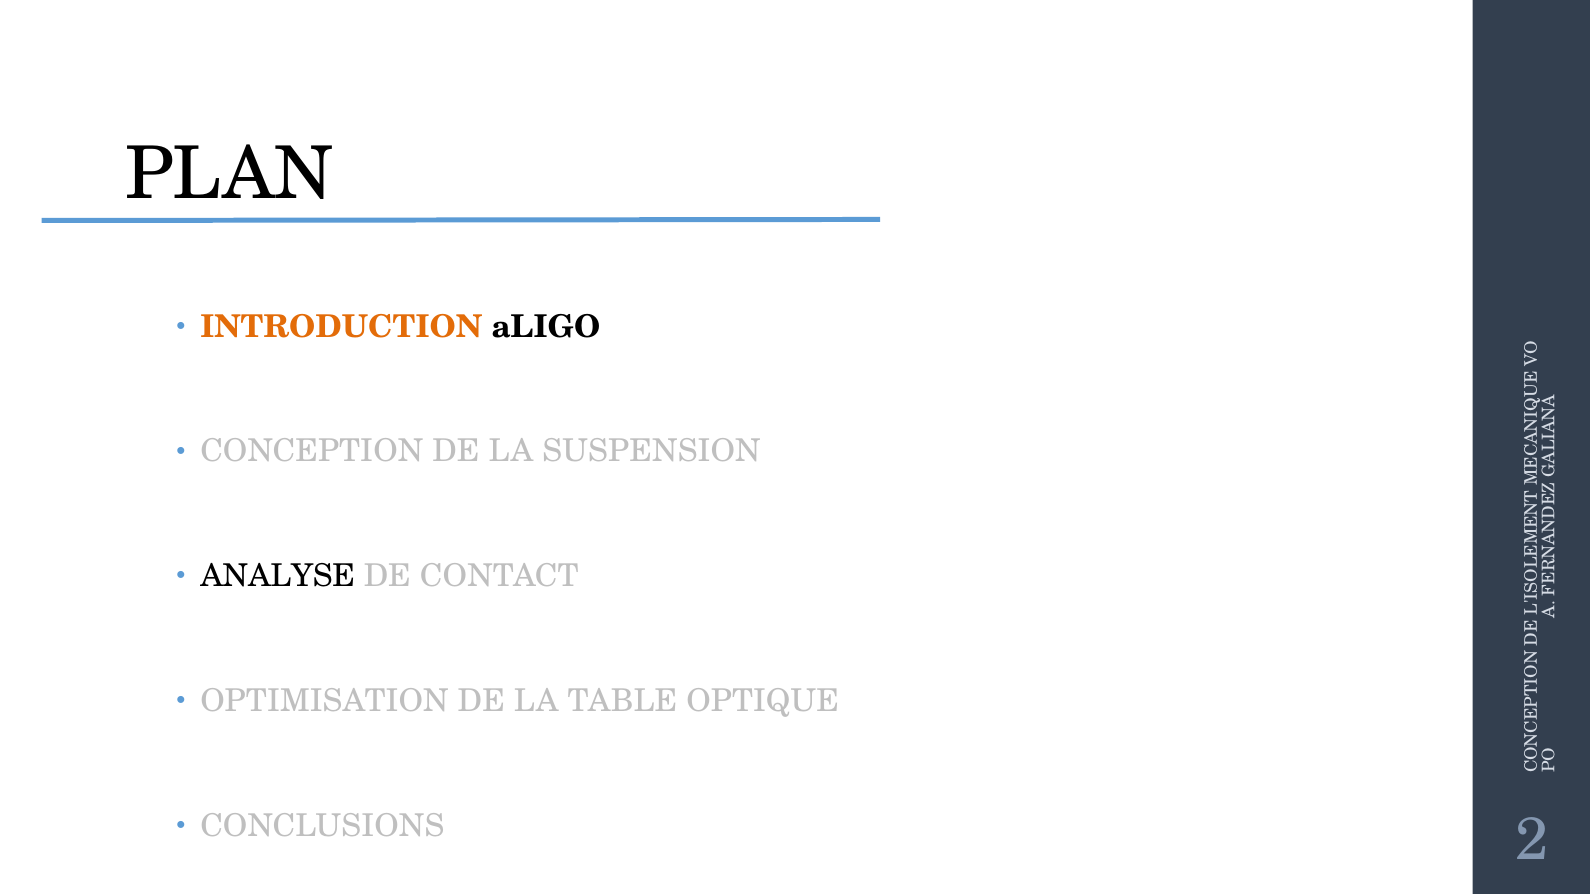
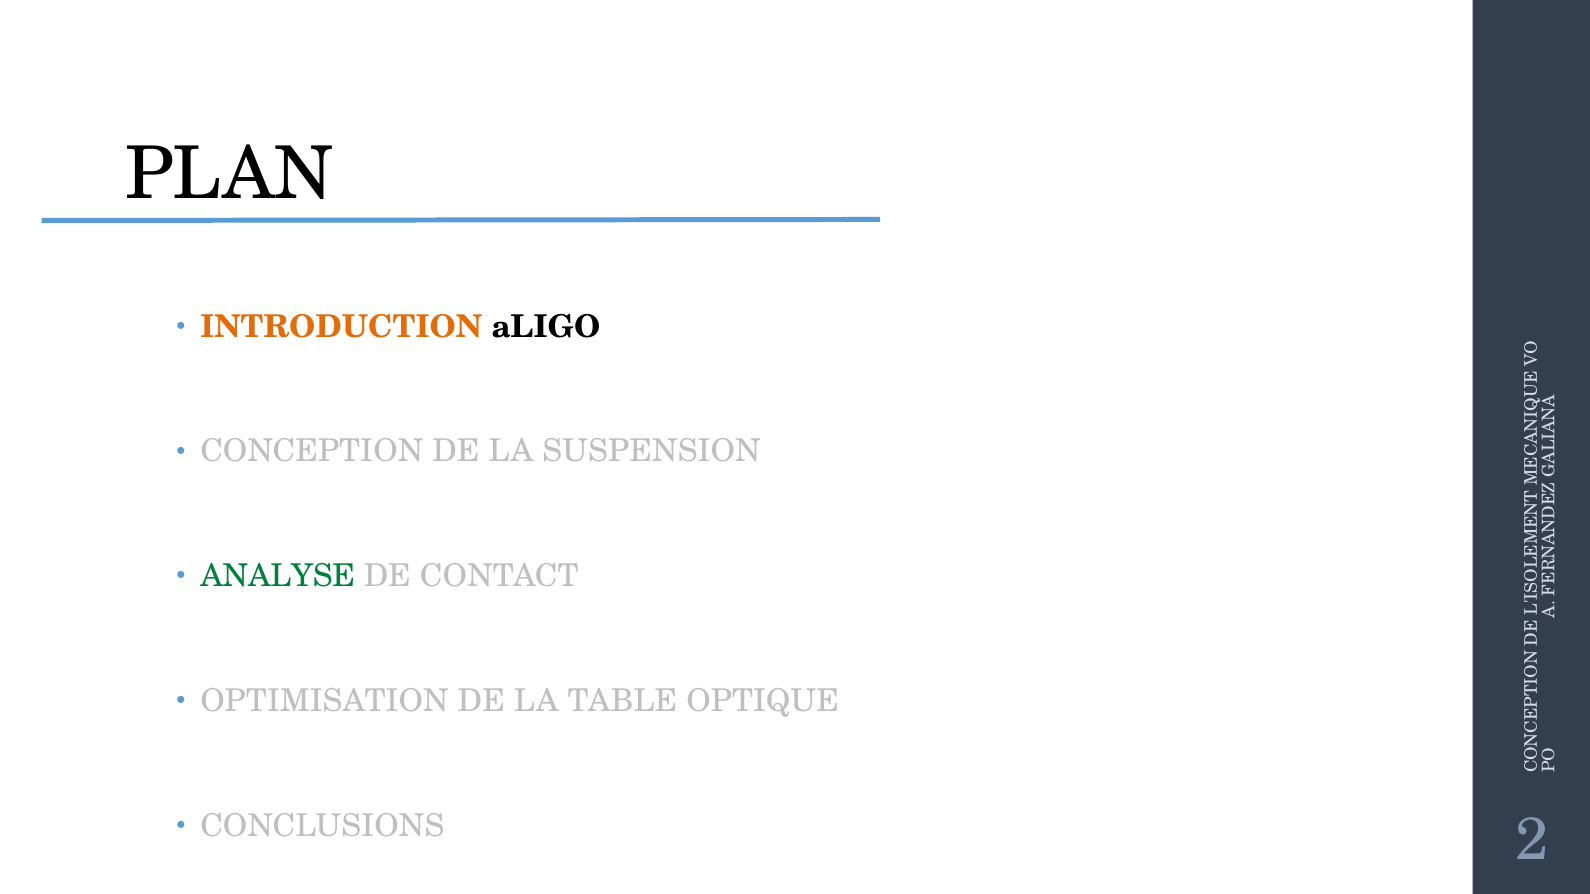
ANALYSE colour: black -> green
